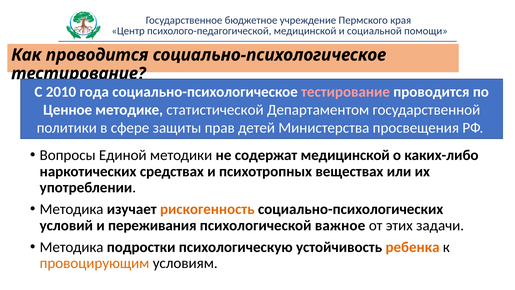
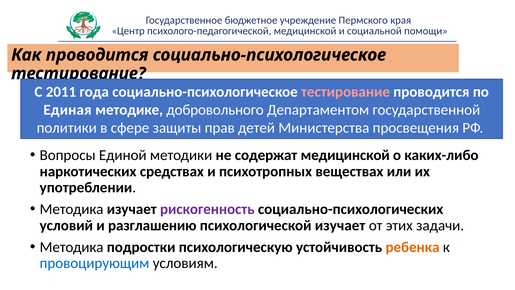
2010: 2010 -> 2011
Ценное: Ценное -> Единая
статистической: статистической -> добровольного
рискогенность colour: orange -> purple
переживания: переживания -> разглашению
психологической важное: важное -> изучает
провоцирующим colour: orange -> blue
